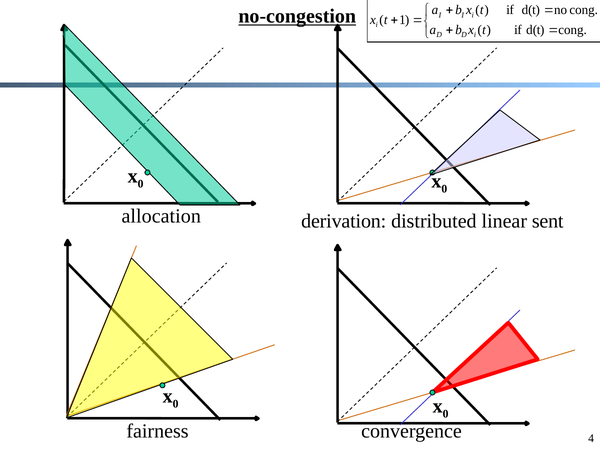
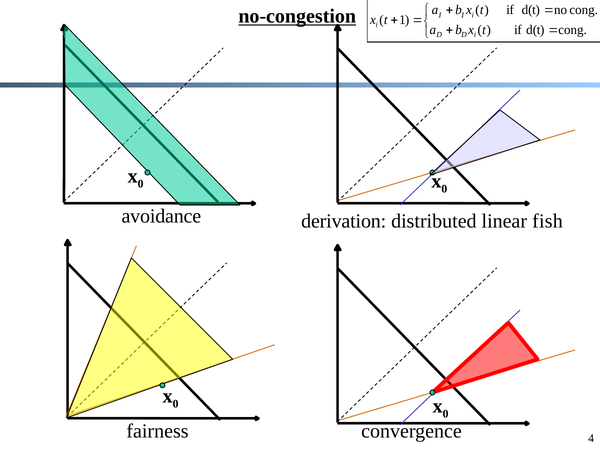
allocation: allocation -> avoidance
sent: sent -> fish
